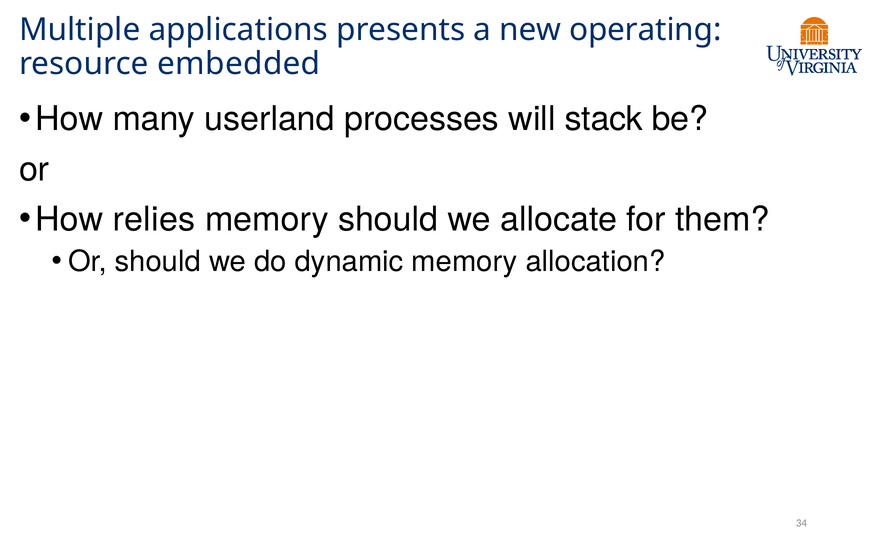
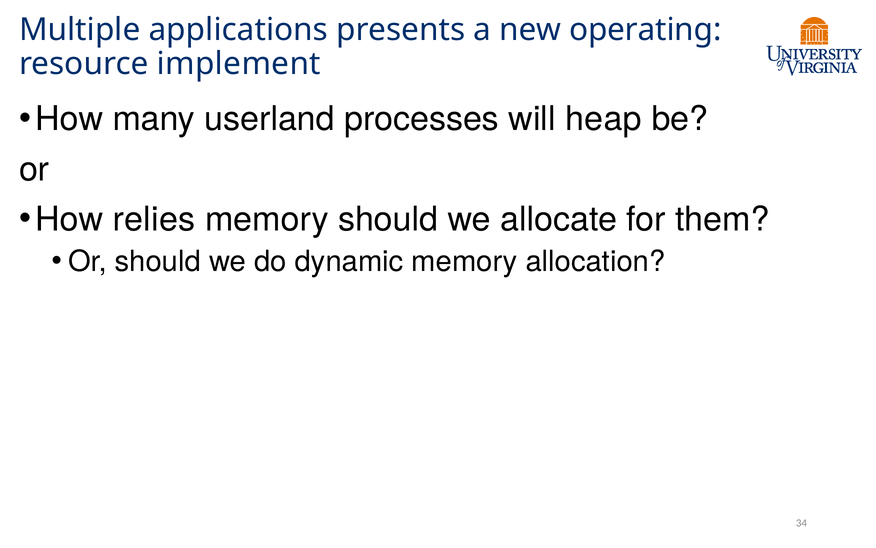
embedded: embedded -> implement
stack: stack -> heap
